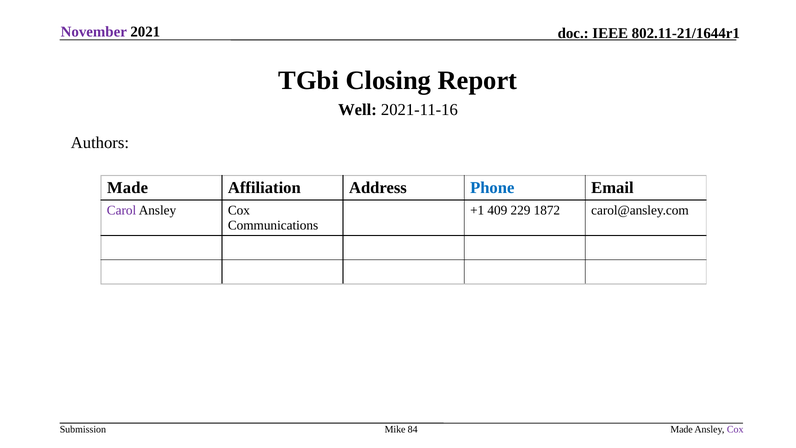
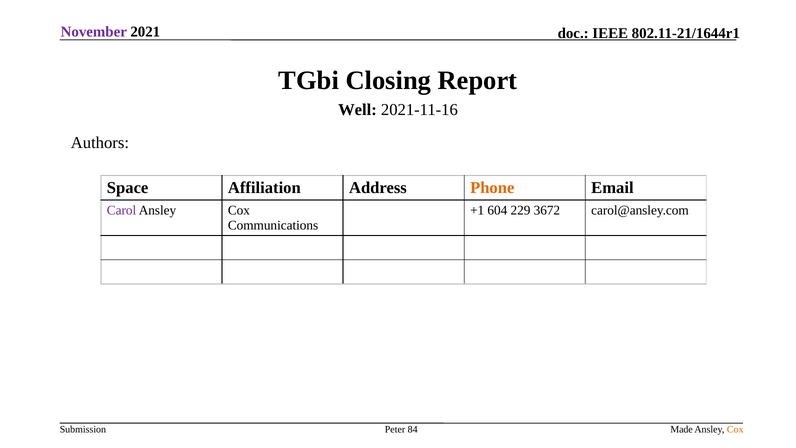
Made at (128, 188): Made -> Space
Phone colour: blue -> orange
409: 409 -> 604
1872: 1872 -> 3672
Mike: Mike -> Peter
Cox at (735, 429) colour: purple -> orange
